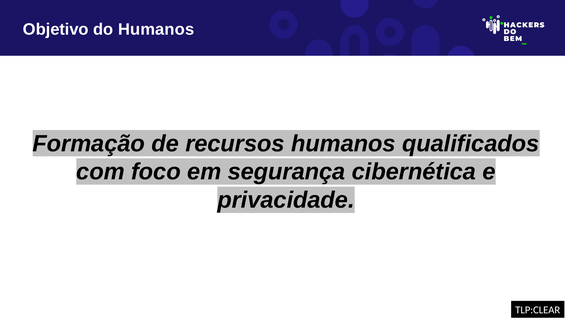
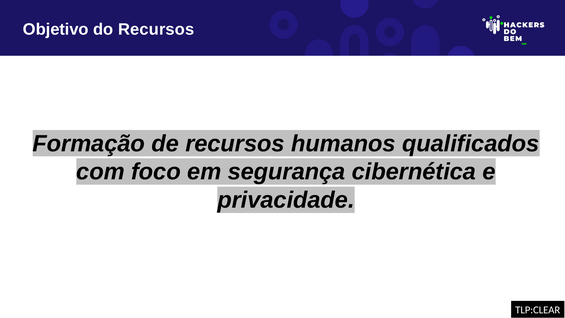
do Humanos: Humanos -> Recursos
